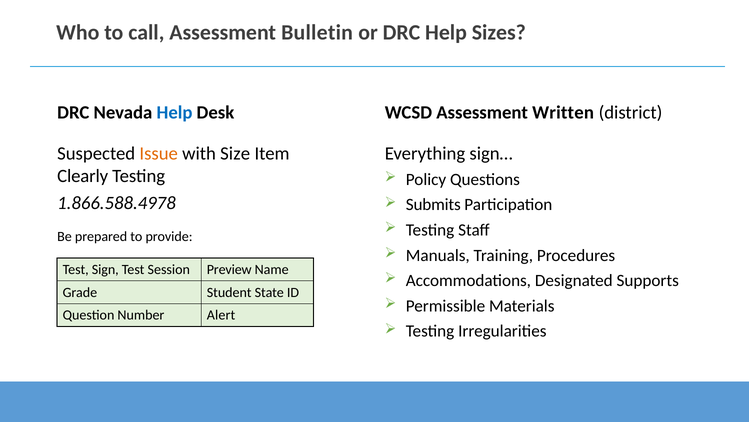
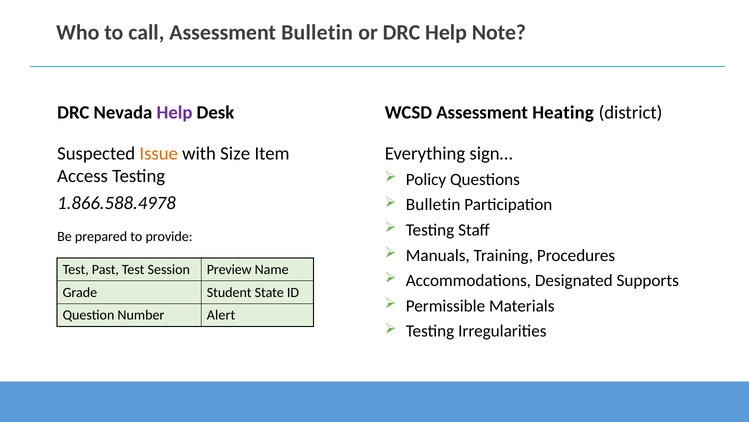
Sizes: Sizes -> Note
Help at (175, 112) colour: blue -> purple
Written: Written -> Heating
Clearly: Clearly -> Access
Submits at (433, 204): Submits -> Bulletin
Sign: Sign -> Past
